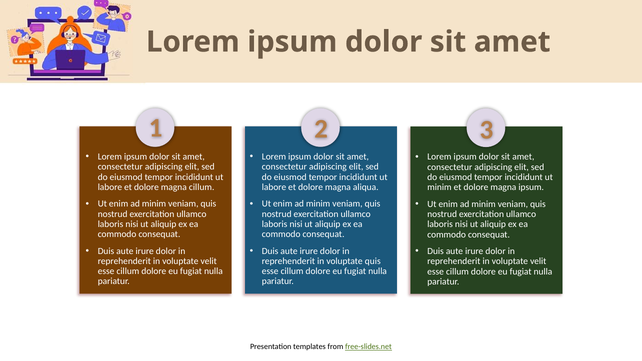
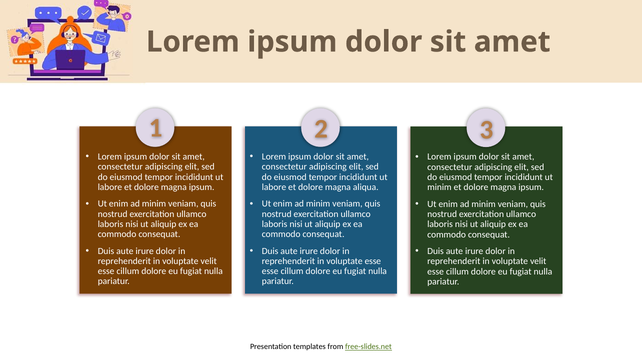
cillum at (202, 187): cillum -> ipsum
voluptate quis: quis -> esse
